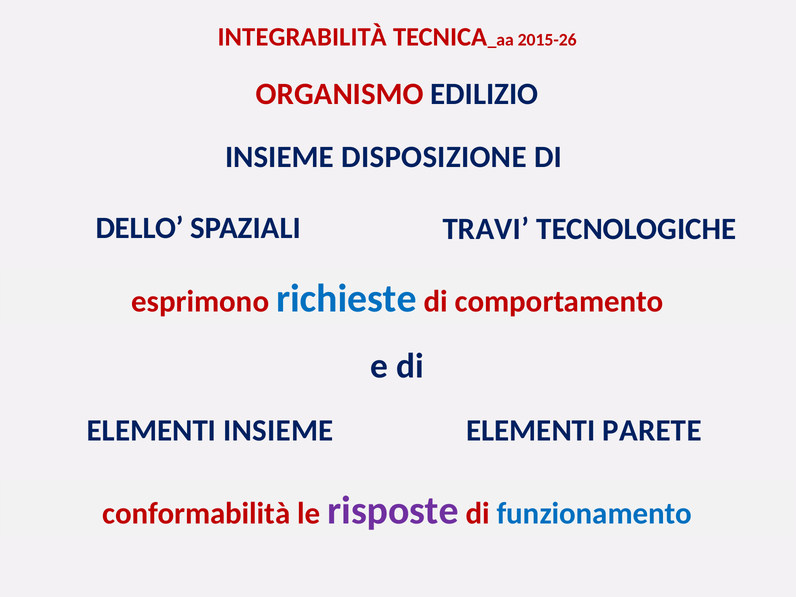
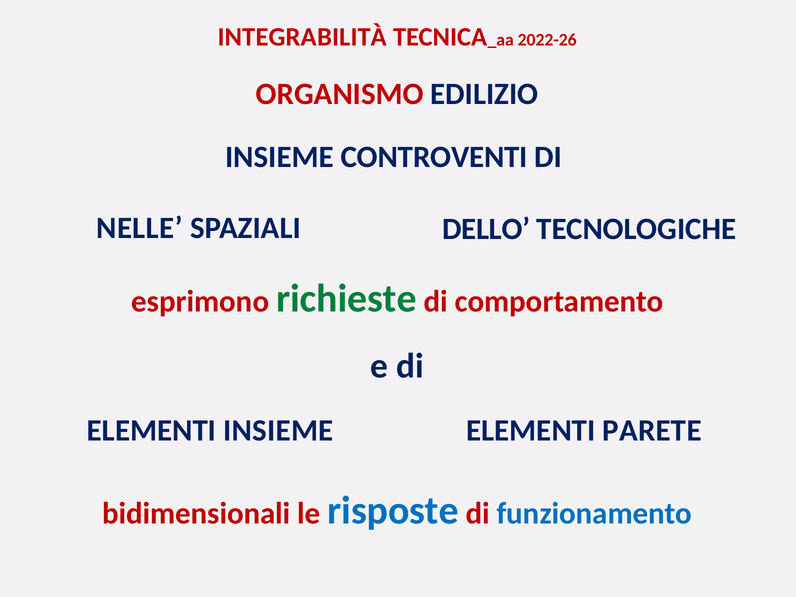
2015-26: 2015-26 -> 2022-26
DISPOSIZIONE: DISPOSIZIONE -> CONTROVENTI
DELLO: DELLO -> NELLE
TRAVI: TRAVI -> DELLO
richieste colour: blue -> green
conformabilità: conformabilità -> bidimensionali
risposte colour: purple -> blue
